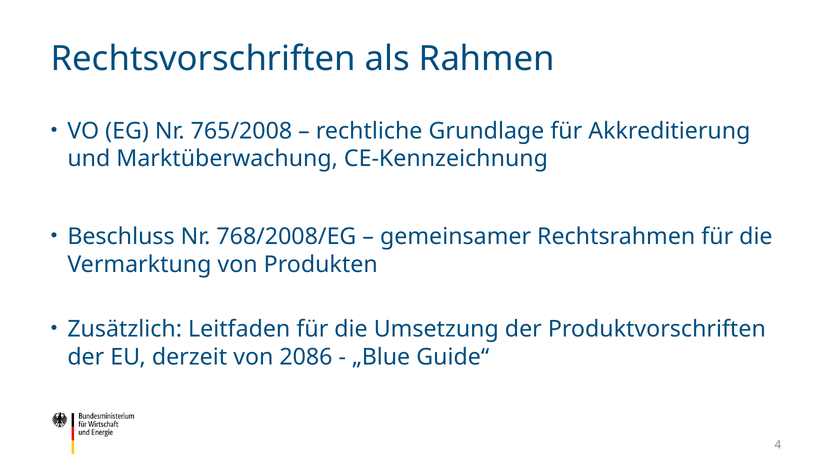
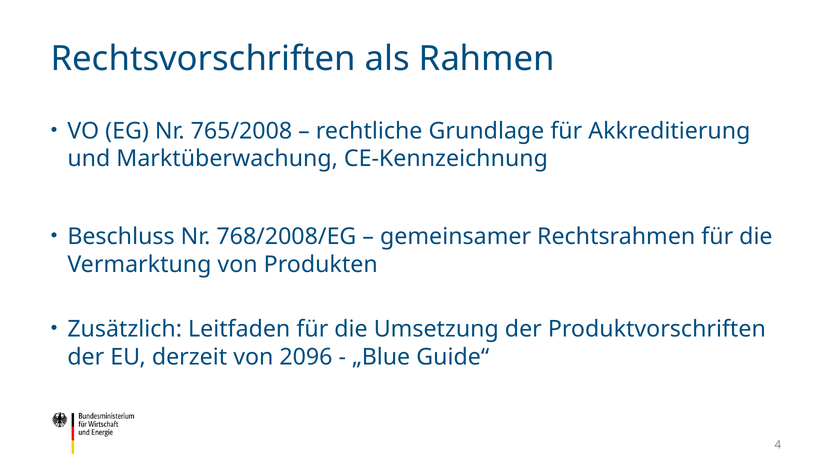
2086: 2086 -> 2096
